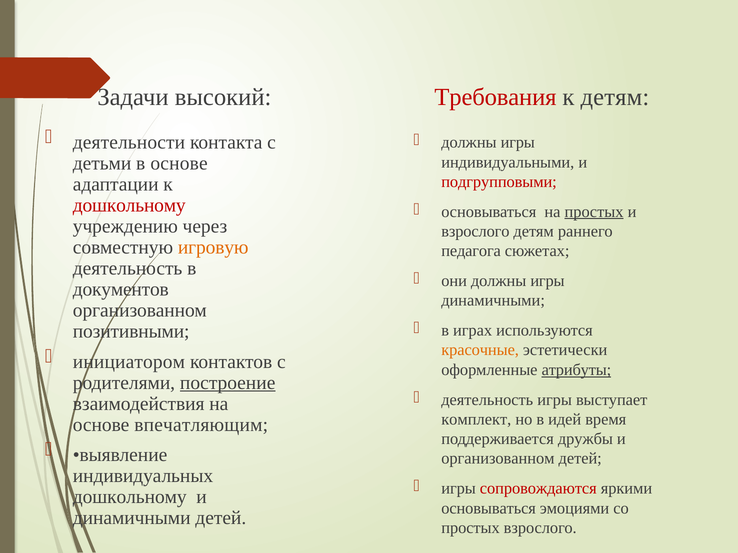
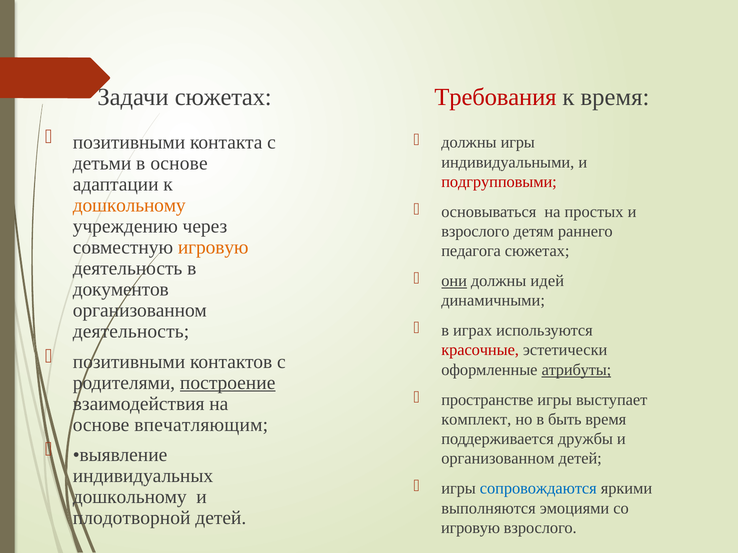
Задачи высокий: высокий -> сюжетах
к детям: детям -> время
деятельности at (129, 142): деятельности -> позитивными
дошкольному at (129, 205) colour: red -> orange
простых at (594, 212) underline: present -> none
они underline: none -> present
игры at (547, 281): игры -> идей
позитивными at (131, 332): позитивными -> деятельность
красочные colour: orange -> red
инициатором at (129, 362): инициатором -> позитивными
деятельность at (487, 400): деятельность -> пространстве
идей: идей -> быть
сопровождаются colour: red -> blue
основываться at (489, 509): основываться -> выполняются
динамичными at (132, 518): динамичными -> плодотворной
простых at (471, 528): простых -> игровую
